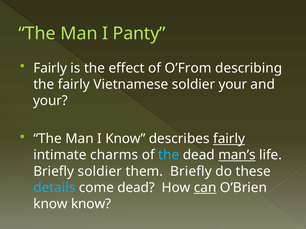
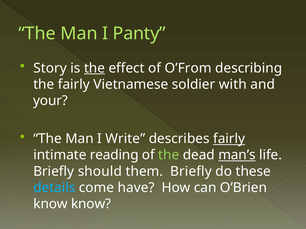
Fairly at (50, 68): Fairly -> Story
the at (95, 68) underline: none -> present
soldier your: your -> with
I Know: Know -> Write
charms: charms -> reading
the at (169, 155) colour: light blue -> light green
Briefly soldier: soldier -> should
come dead: dead -> have
can underline: present -> none
